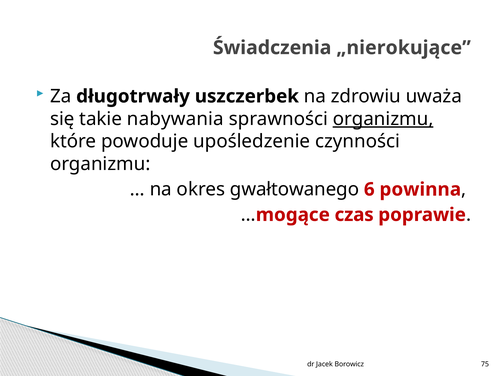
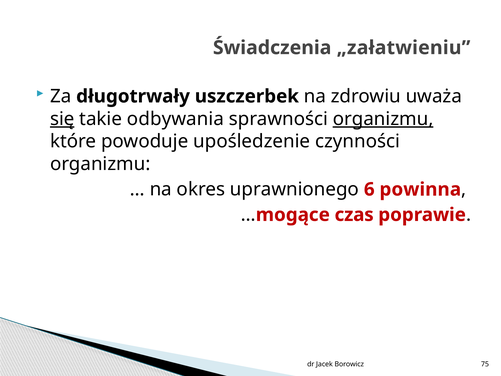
„nierokujące: „nierokujące -> „załatwieniu
się underline: none -> present
nabywania: nabywania -> odbywania
gwałtowanego: gwałtowanego -> uprawnionego
